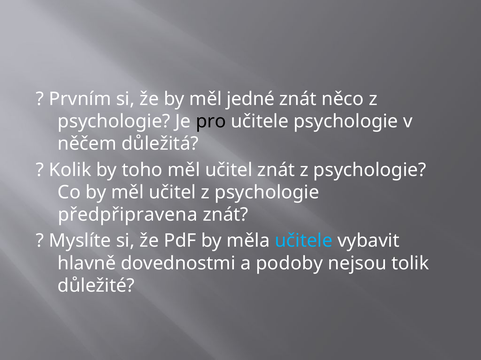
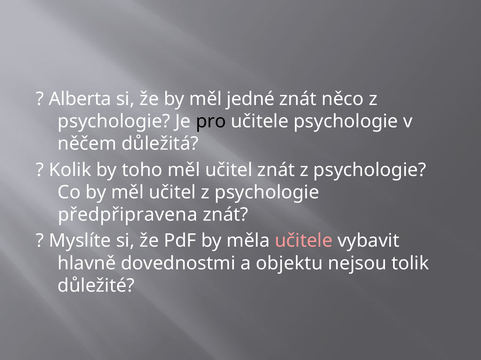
Prvním: Prvním -> Alberta
učitele at (304, 241) colour: light blue -> pink
podoby: podoby -> objektu
